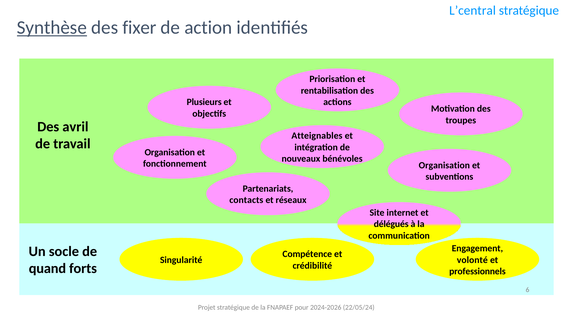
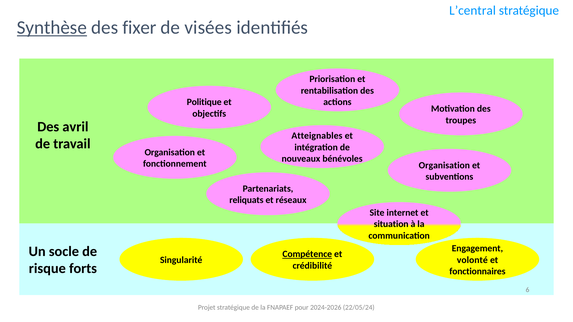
action: action -> visées
Plusieurs: Plusieurs -> Politique
contacts: contacts -> reliquats
délégués: délégués -> situation
Compétence underline: none -> present
quand: quand -> risque
professionnels: professionnels -> fonctionnaires
